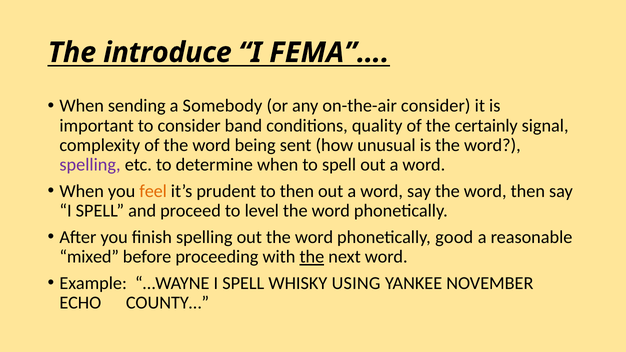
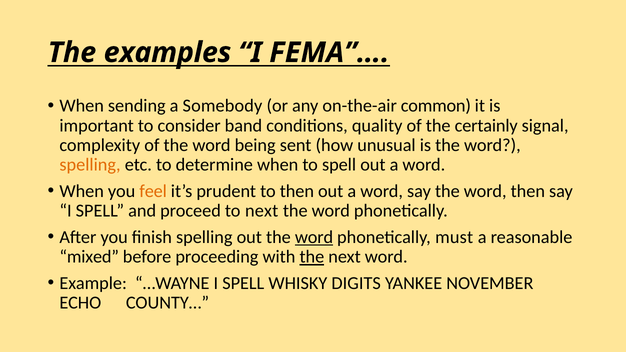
introduce: introduce -> examples
on-the-air consider: consider -> common
spelling at (90, 165) colour: purple -> orange
to level: level -> next
word at (314, 237) underline: none -> present
good: good -> must
USING: USING -> DIGITS
